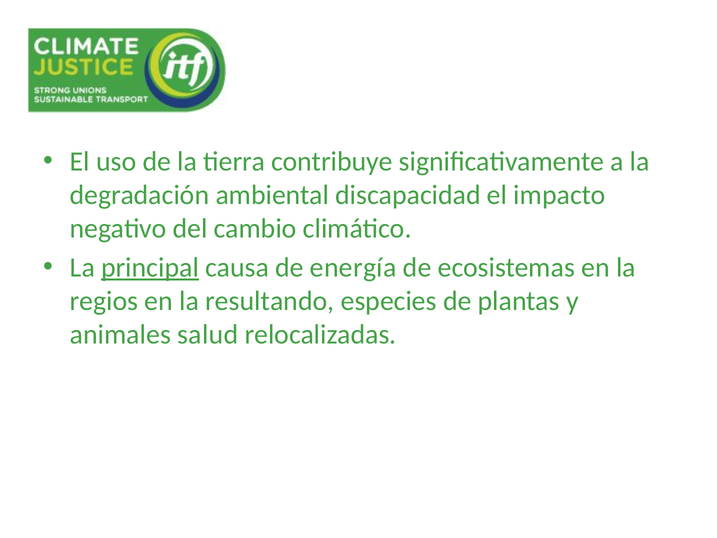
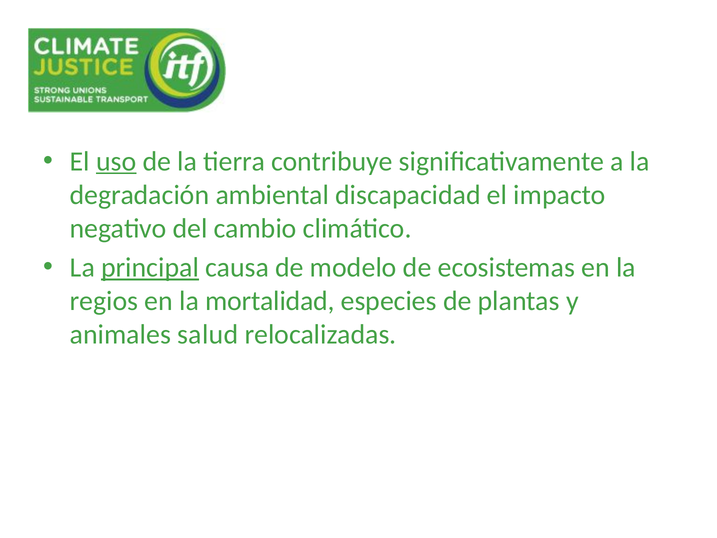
uso underline: none -> present
energía: energía -> modelo
resultando: resultando -> mortalidad
